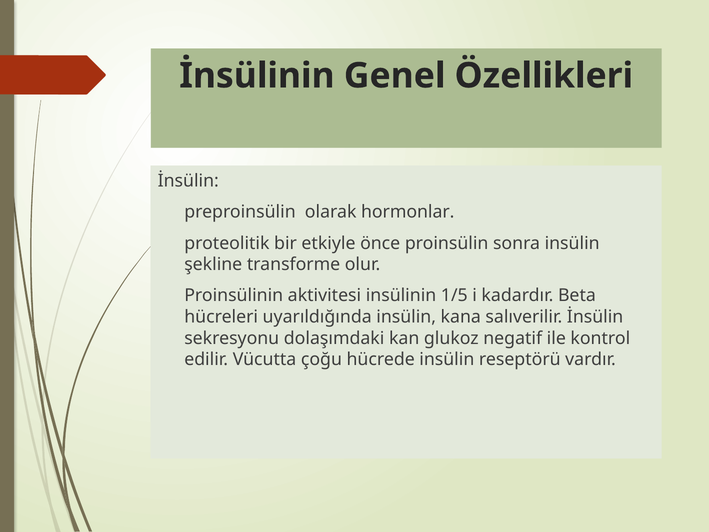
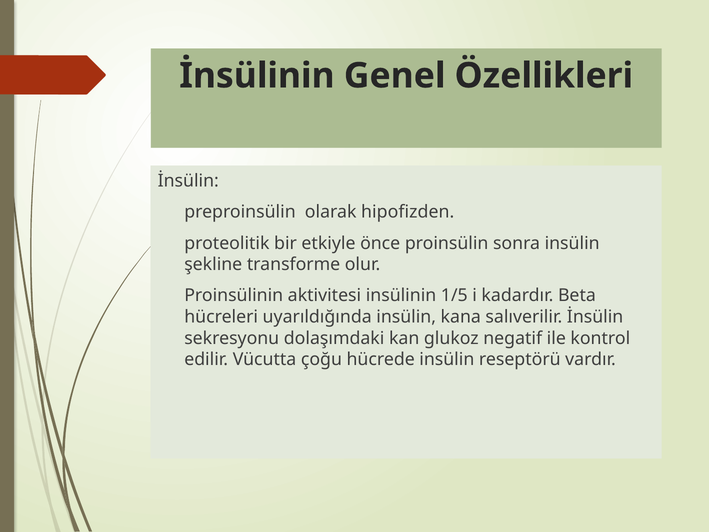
hormonlar: hormonlar -> hipofizden
